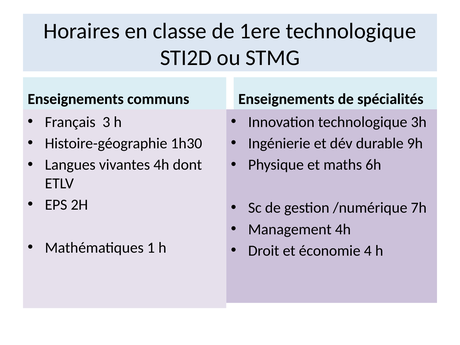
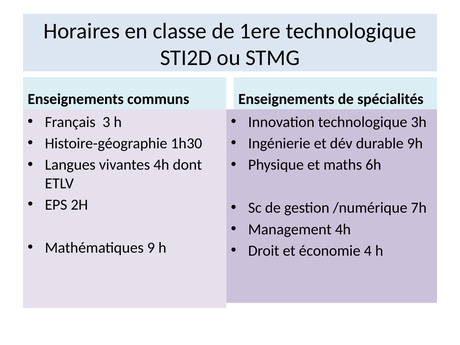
1: 1 -> 9
